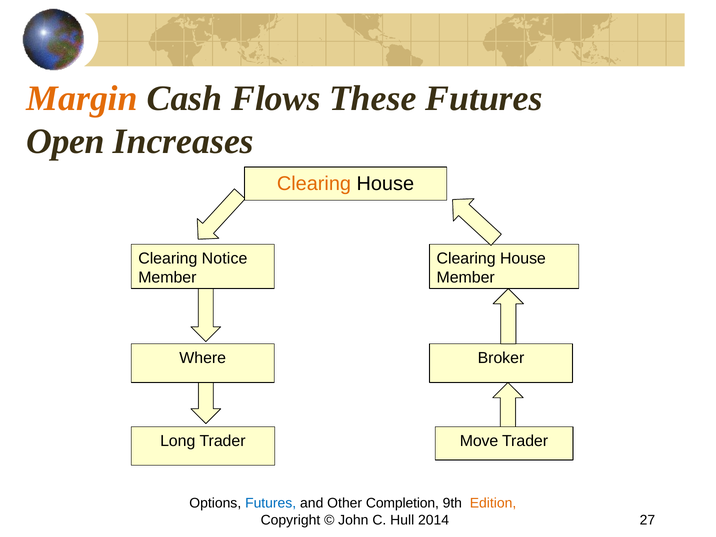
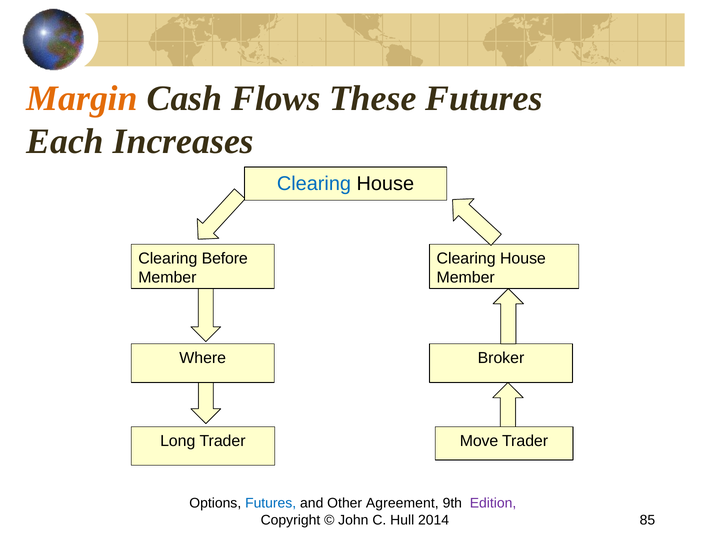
Open: Open -> Each
Clearing at (314, 184) colour: orange -> blue
Notice: Notice -> Before
Completion: Completion -> Agreement
Edition colour: orange -> purple
27: 27 -> 85
